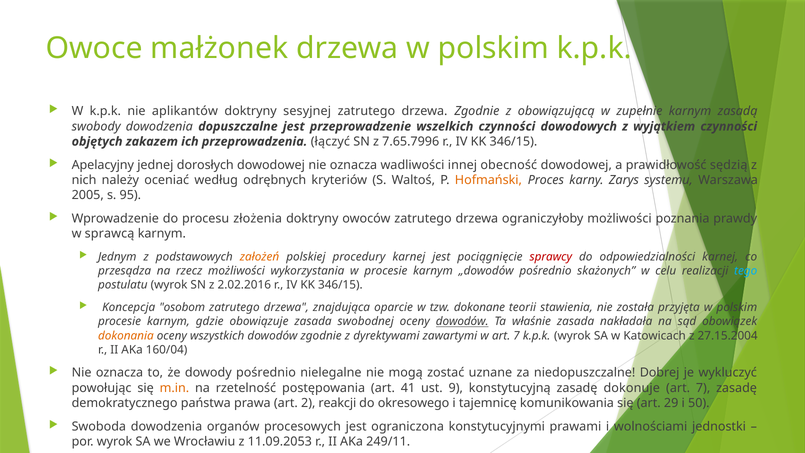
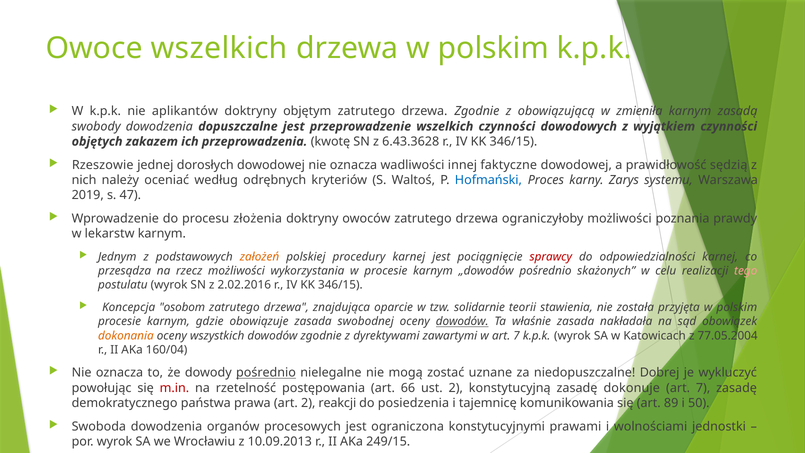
Owoce małżonek: małżonek -> wszelkich
sesyjnej: sesyjnej -> objętym
zupełnie: zupełnie -> zmieniła
łączyć: łączyć -> kwotę
7.65.7996: 7.65.7996 -> 6.43.3628
Apelacyjny: Apelacyjny -> Rzeszowie
obecność: obecność -> faktyczne
Hofmański colour: orange -> blue
2005: 2005 -> 2019
95: 95 -> 47
sprawcą: sprawcą -> lekarstw
tego colour: light blue -> pink
dokonane: dokonane -> solidarnie
27.15.2004: 27.15.2004 -> 77.05.2004
pośrednio at (266, 373) underline: none -> present
m.in colour: orange -> red
41: 41 -> 66
ust 9: 9 -> 2
okresowego: okresowego -> posiedzenia
29: 29 -> 89
11.09.2053: 11.09.2053 -> 10.09.2013
249/11: 249/11 -> 249/15
